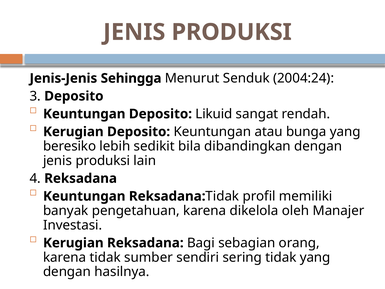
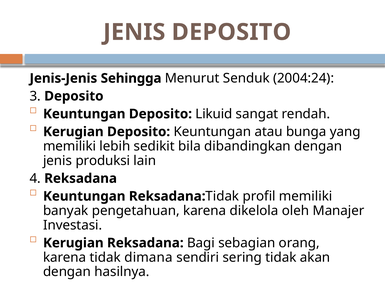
PRODUKSI at (232, 32): PRODUKSI -> DEPOSITO
beresiko at (70, 146): beresiko -> memiliki
sumber: sumber -> dimana
tidak yang: yang -> akan
